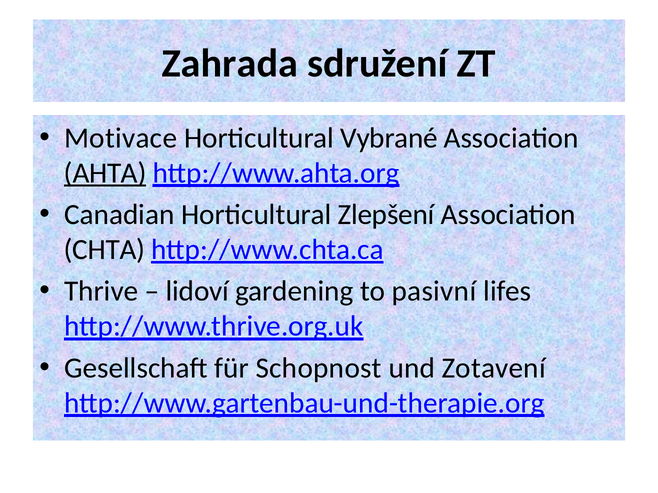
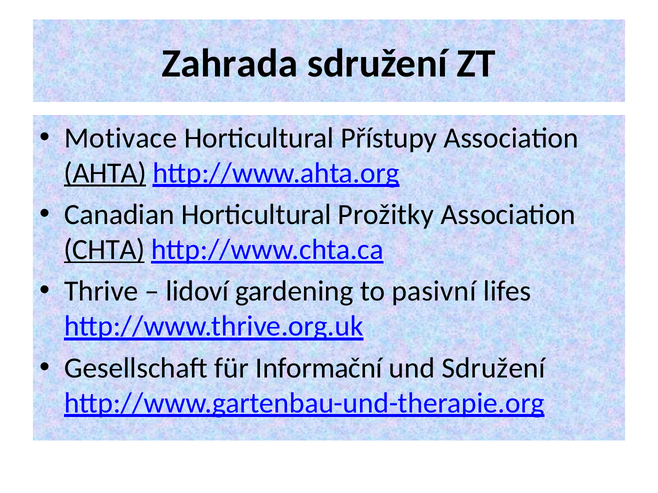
Vybrané: Vybrané -> Přístupy
Zlepšení: Zlepšení -> Prožitky
CHTA underline: none -> present
Schopnost: Schopnost -> Informační
und Zotavení: Zotavení -> Sdružení
